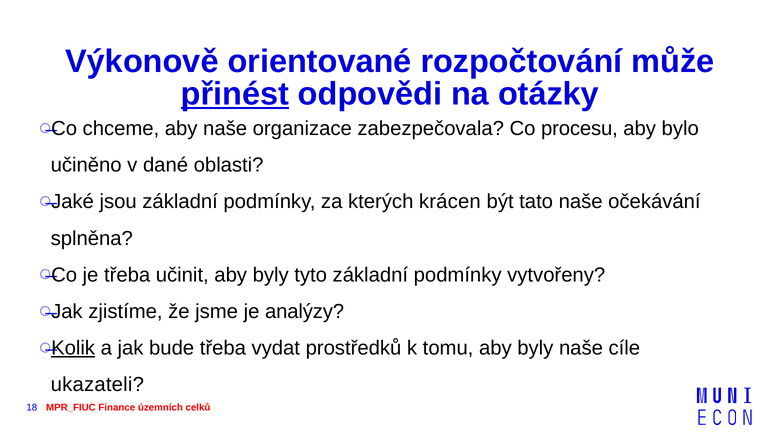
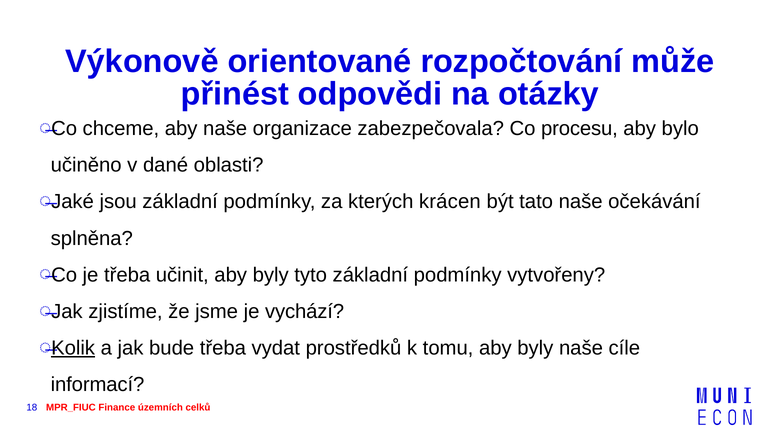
přinést underline: present -> none
analýzy: analýzy -> vychází
ukazateli: ukazateli -> informací
